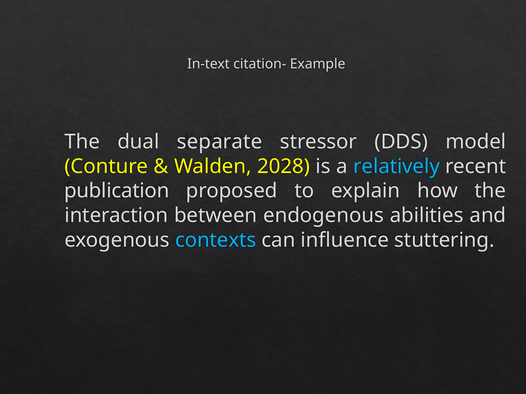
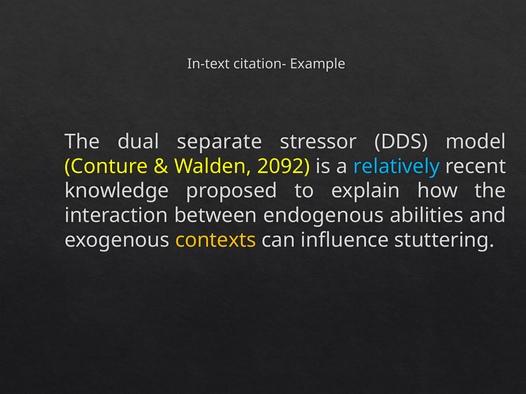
2028: 2028 -> 2092
publication: publication -> knowledge
contexts colour: light blue -> yellow
